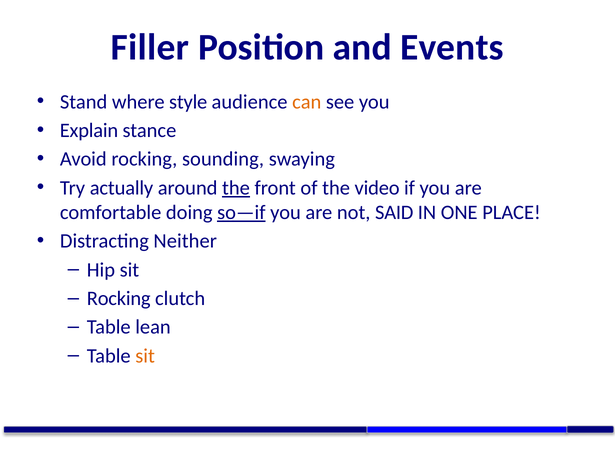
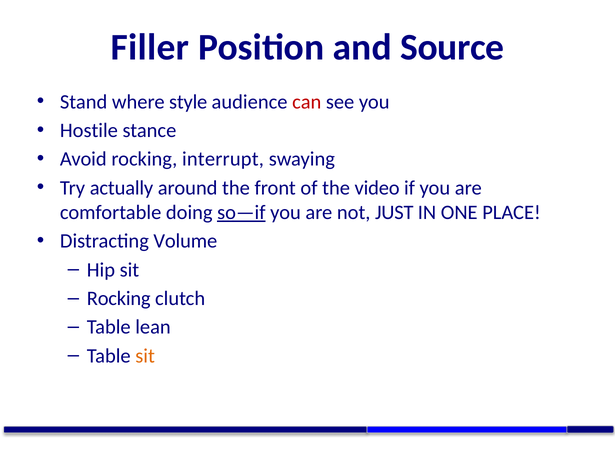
Events: Events -> Source
can colour: orange -> red
Explain: Explain -> Hostile
sounding: sounding -> interrupt
the at (236, 188) underline: present -> none
SAID: SAID -> JUST
Neither: Neither -> Volume
